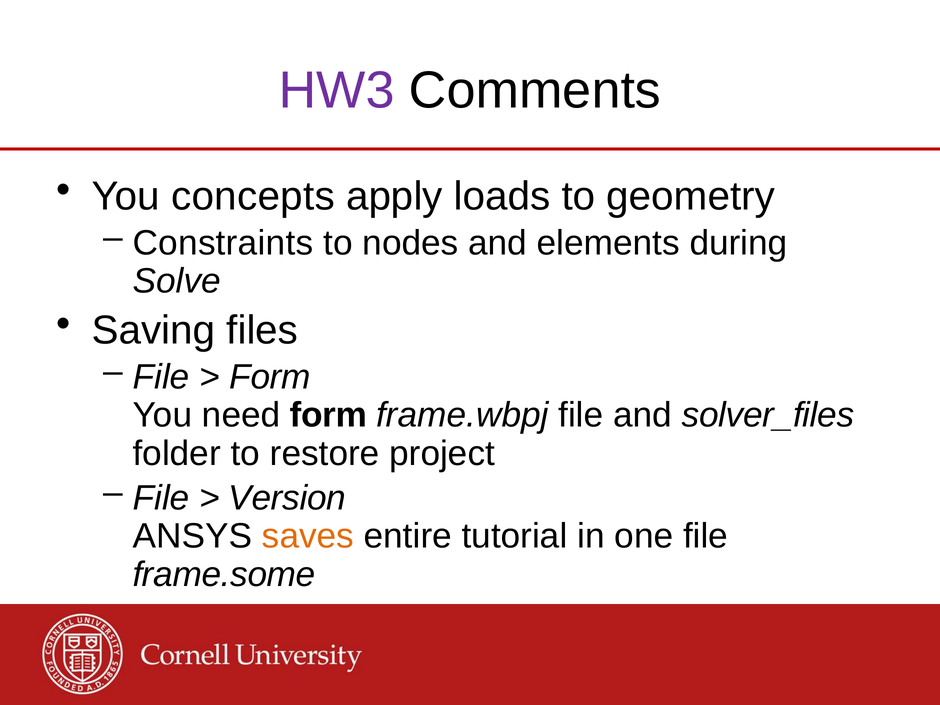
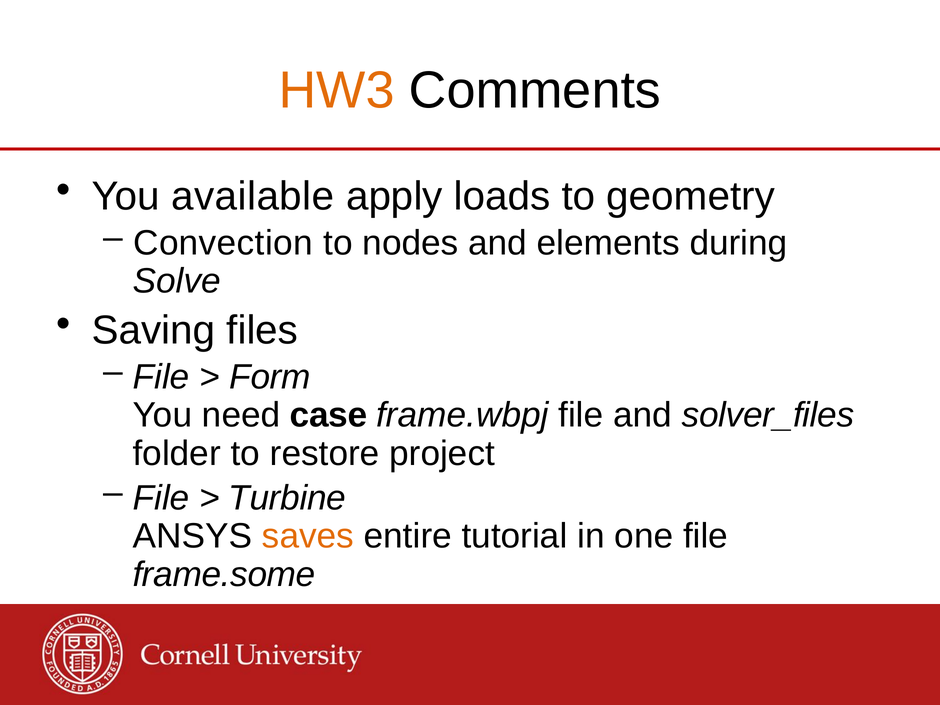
HW3 colour: purple -> orange
concepts: concepts -> available
Constraints: Constraints -> Convection
need form: form -> case
Version: Version -> Turbine
